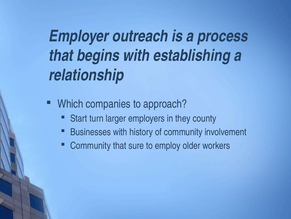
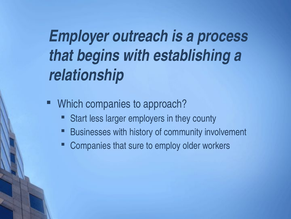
turn: turn -> less
Community at (91, 145): Community -> Companies
